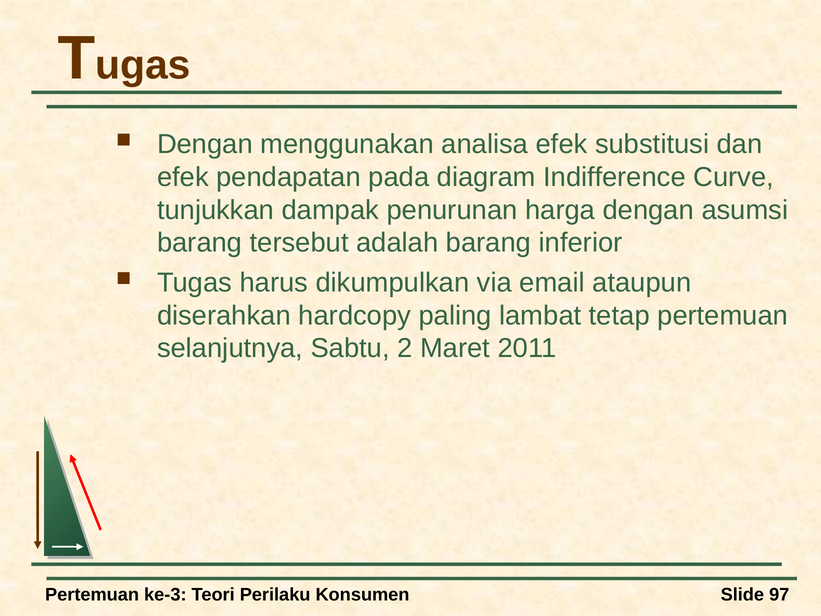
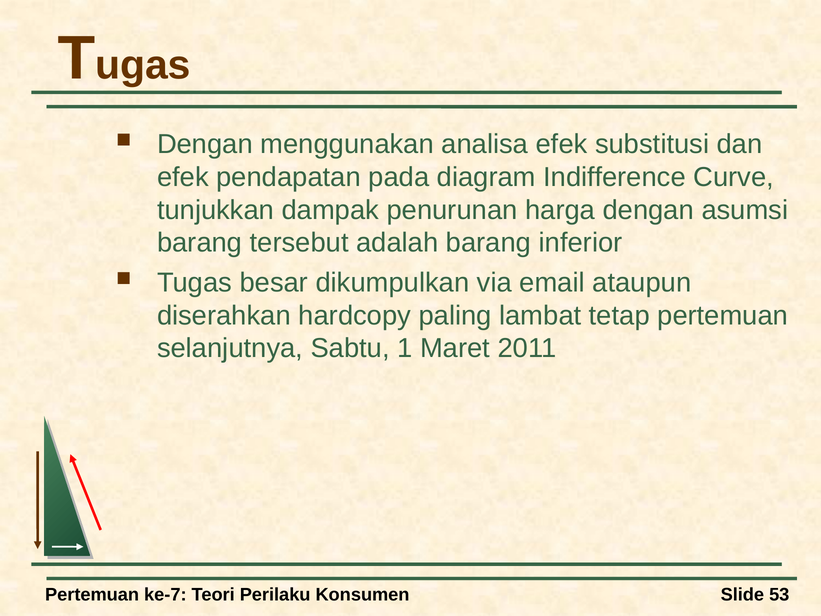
harus: harus -> besar
2: 2 -> 1
ke-3: ke-3 -> ke-7
97: 97 -> 53
